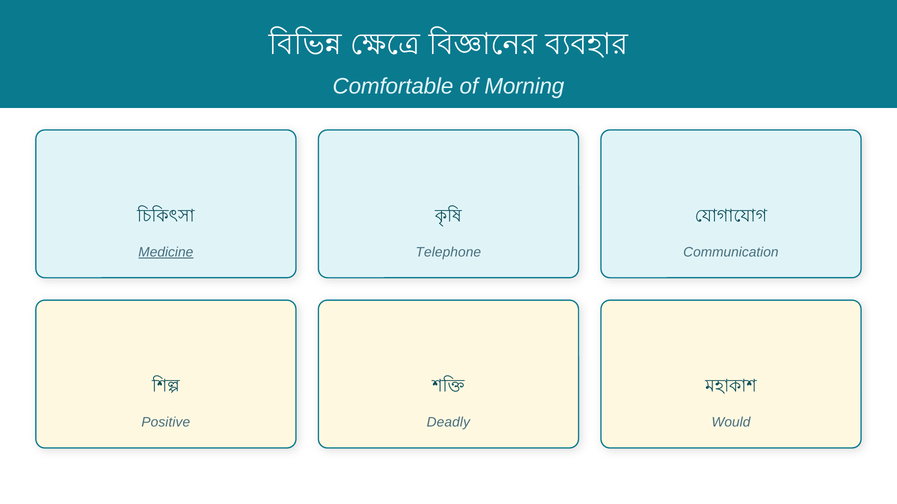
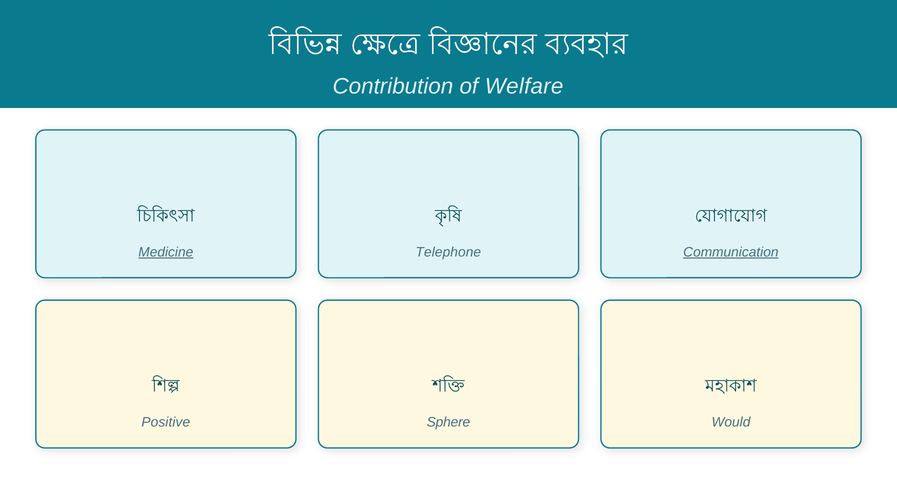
Comfortable: Comfortable -> Contribution
Morning: Morning -> Welfare
Communication underline: none -> present
Deadly: Deadly -> Sphere
